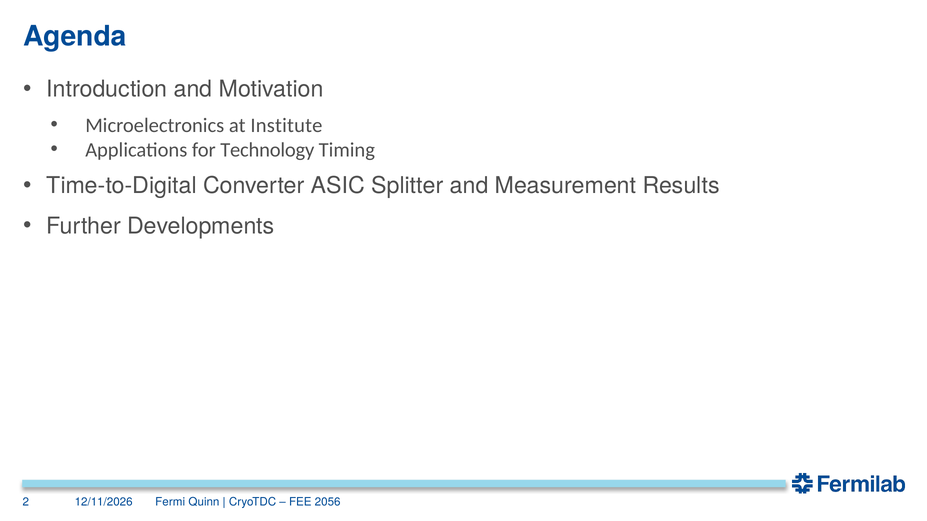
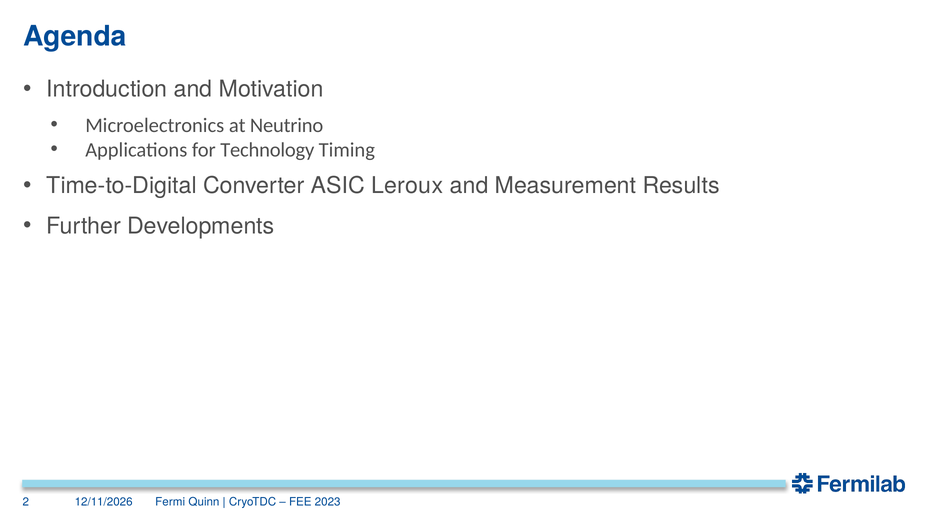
Institute: Institute -> Neutrino
Splitter: Splitter -> Leroux
2056: 2056 -> 2023
